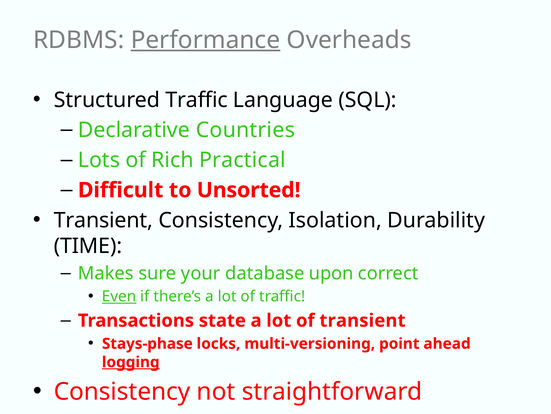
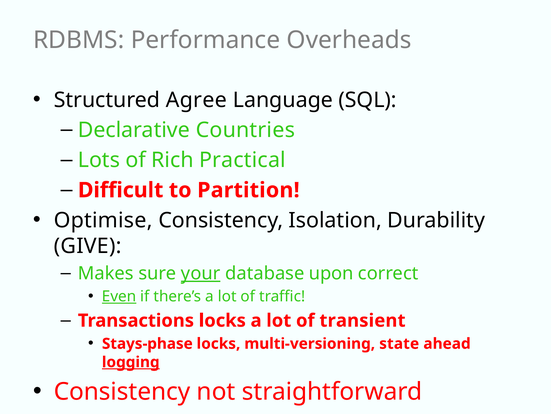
Performance underline: present -> none
Structured Traffic: Traffic -> Agree
Unsorted: Unsorted -> Partition
Transient at (103, 220): Transient -> Optimise
TIME: TIME -> GIVE
your underline: none -> present
Transactions state: state -> locks
point: point -> state
